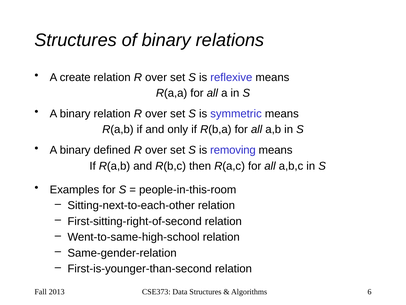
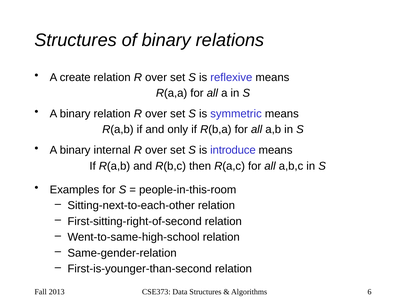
defined: defined -> internal
removing: removing -> introduce
